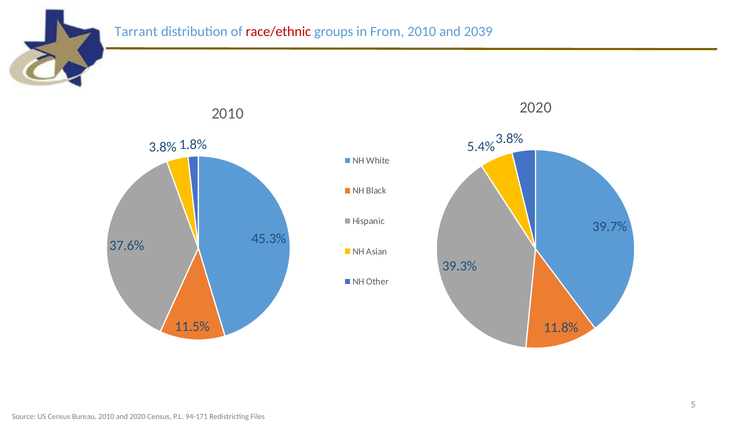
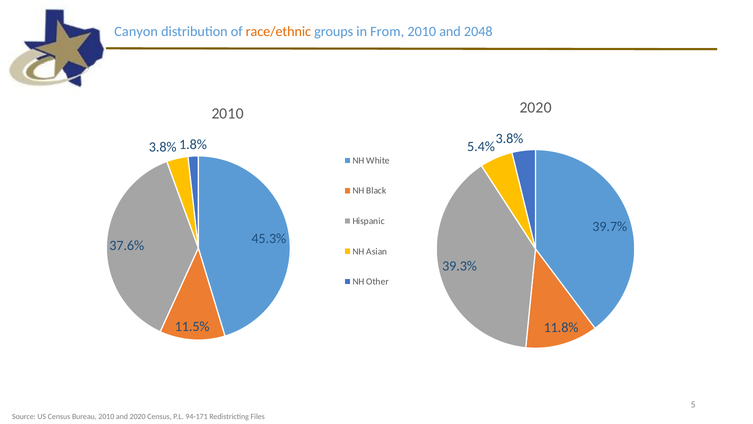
Tarrant: Tarrant -> Canyon
race/ethnic colour: red -> orange
2039: 2039 -> 2048
